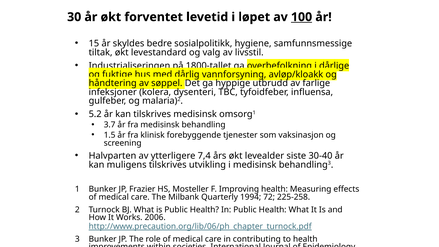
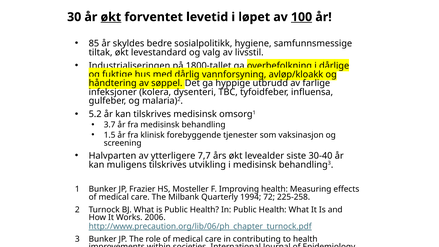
økt at (111, 17) underline: none -> present
15: 15 -> 85
7,4: 7,4 -> 7,7
